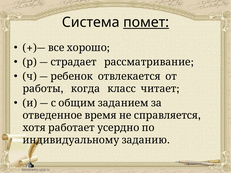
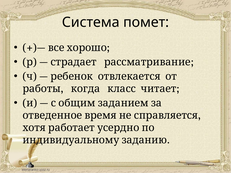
помет underline: present -> none
